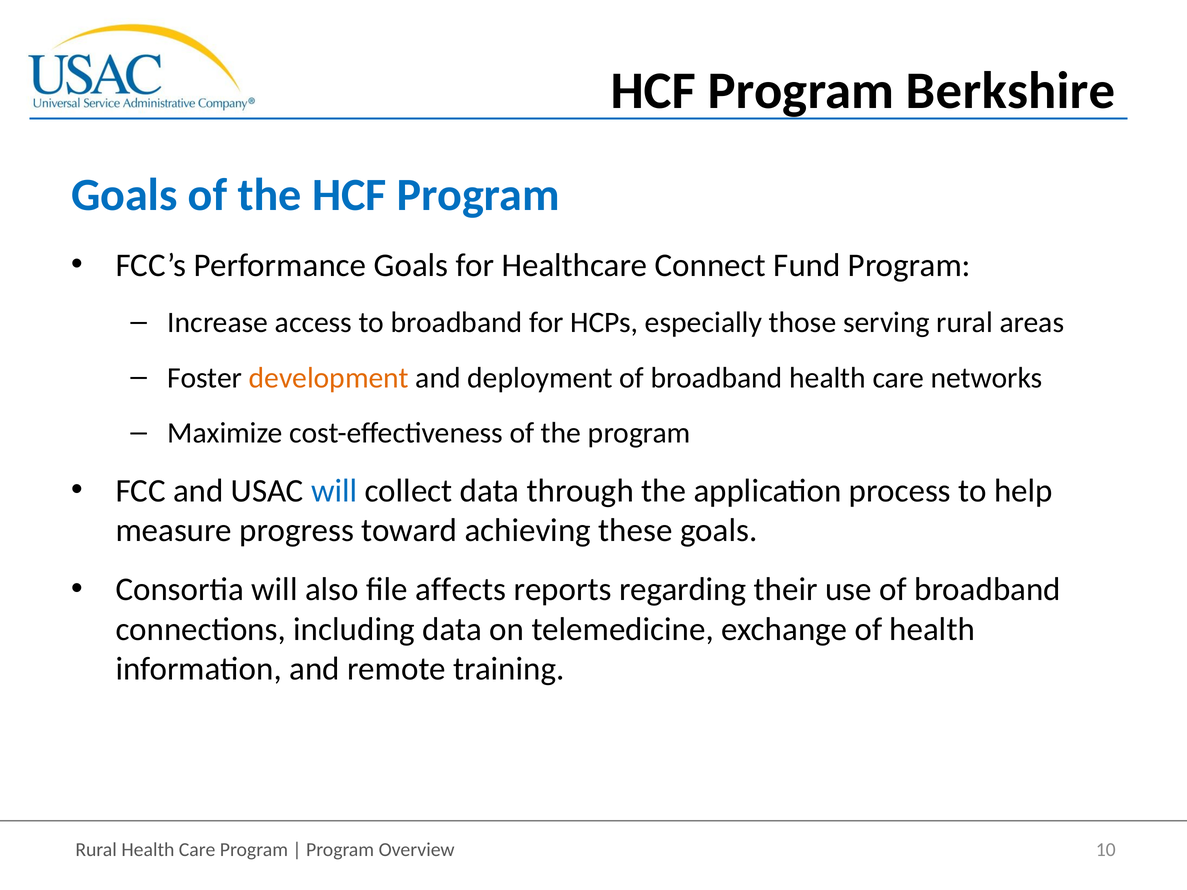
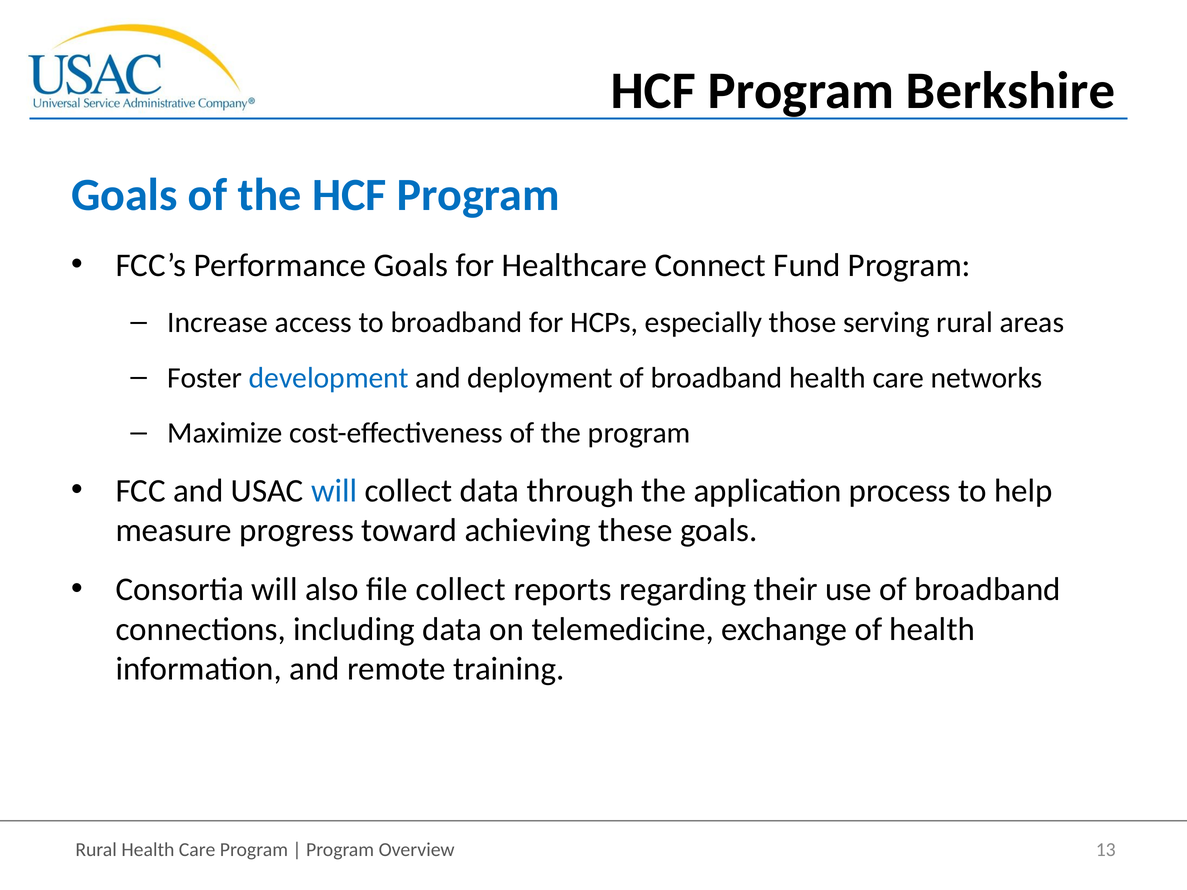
development colour: orange -> blue
file affects: affects -> collect
10: 10 -> 13
